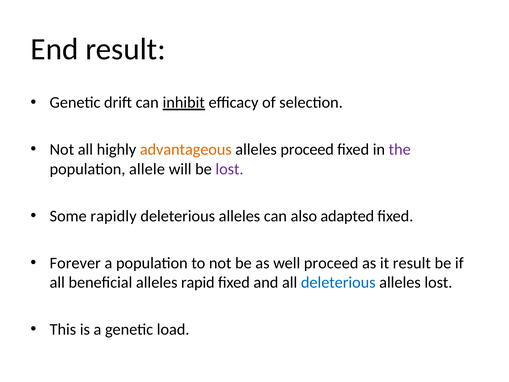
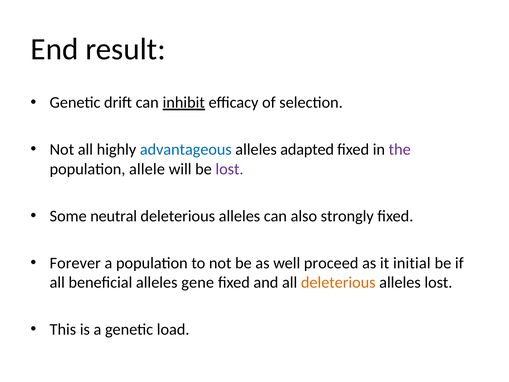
advantageous colour: orange -> blue
alleles proceed: proceed -> adapted
rapidly: rapidly -> neutral
adapted: adapted -> strongly
it result: result -> initial
rapid: rapid -> gene
deleterious at (338, 282) colour: blue -> orange
